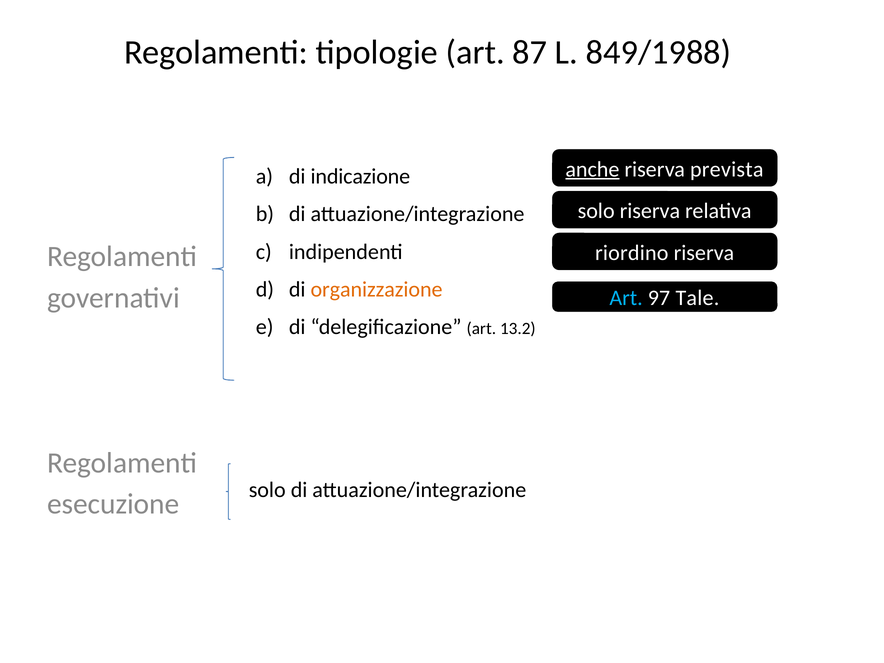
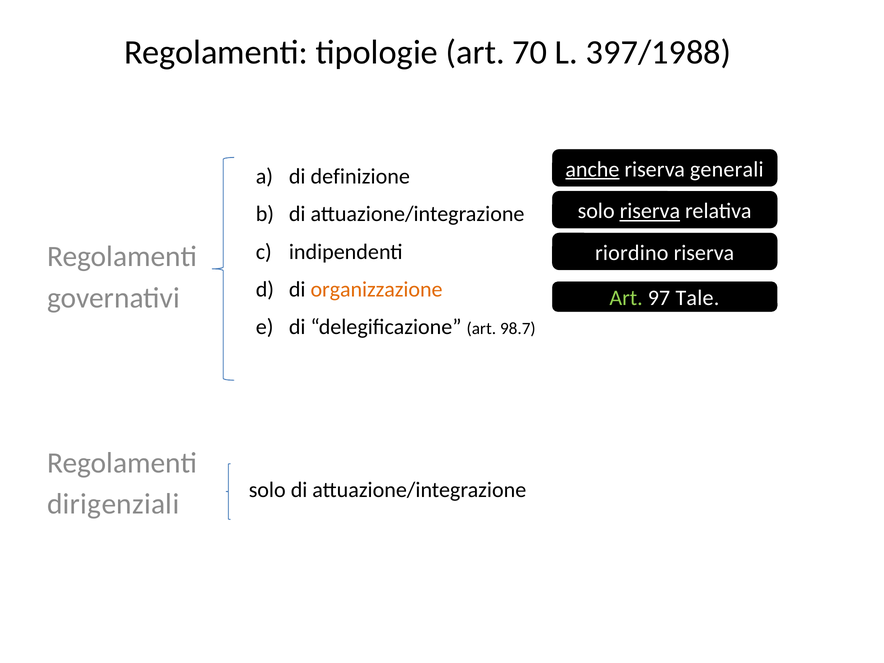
87: 87 -> 70
849/1988: 849/1988 -> 397/1988
prevista: prevista -> generali
indicazione: indicazione -> definizione
riserva at (650, 211) underline: none -> present
Art at (626, 298) colour: light blue -> light green
13.2: 13.2 -> 98.7
esecuzione: esecuzione -> dirigenziali
